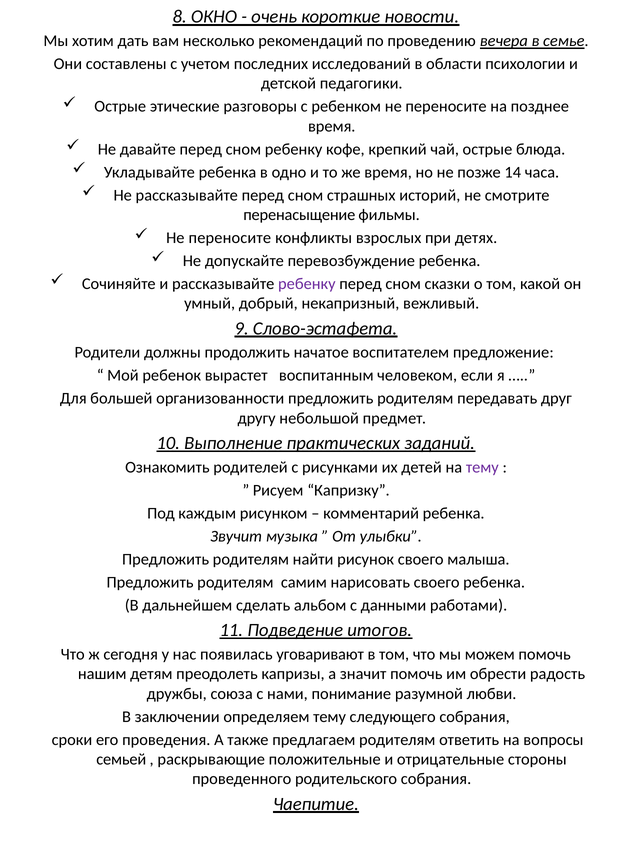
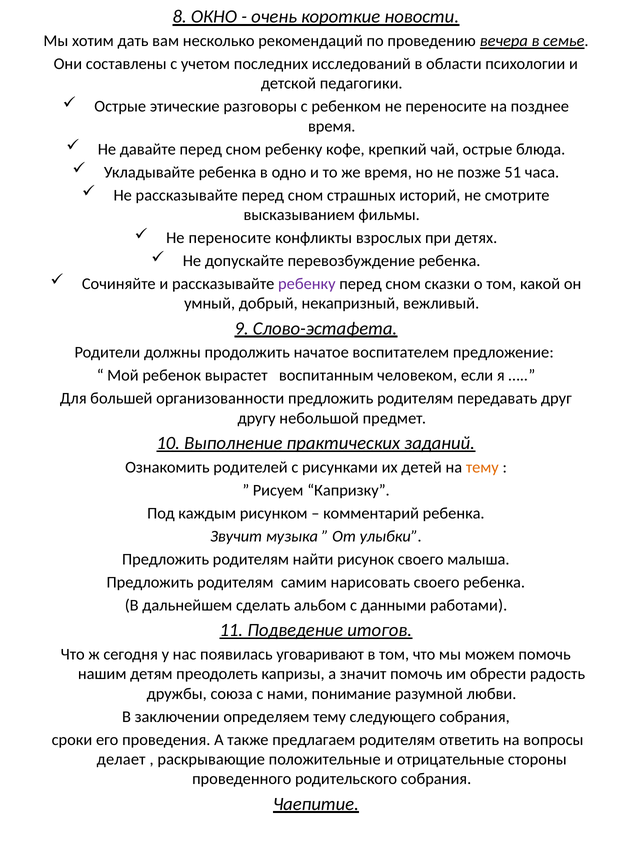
14: 14 -> 51
перенасыщение: перенасыщение -> высказыванием
тему at (482, 468) colour: purple -> orange
семьей: семьей -> делает
